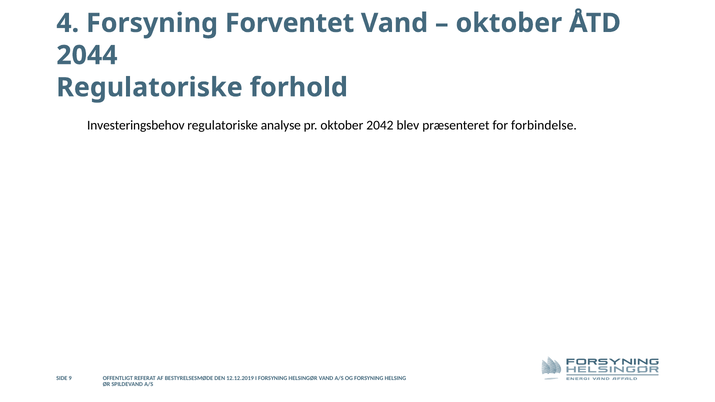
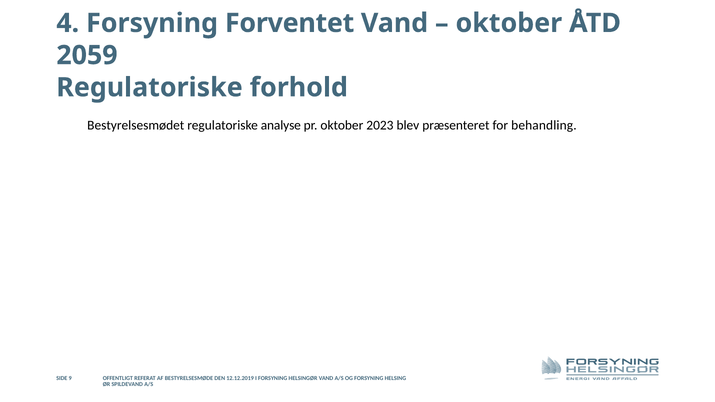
2044: 2044 -> 2059
Investeringsbehov: Investeringsbehov -> Bestyrelsesmødet
2042: 2042 -> 2023
forbindelse: forbindelse -> behandling
